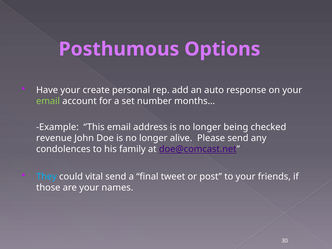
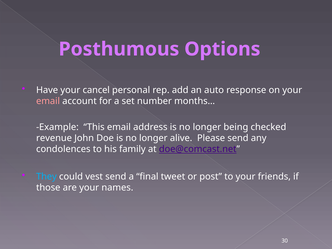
create: create -> cancel
email at (48, 101) colour: light green -> pink
vital: vital -> vest
